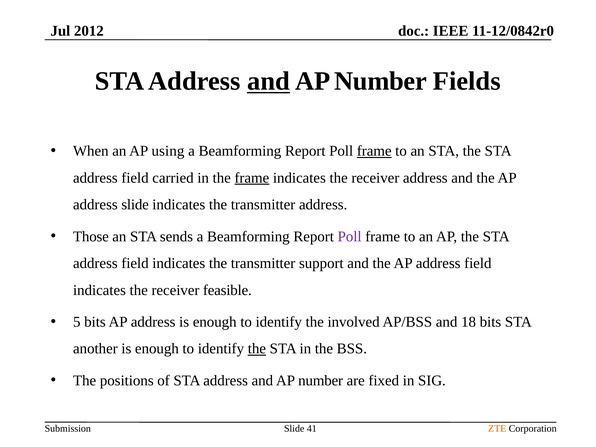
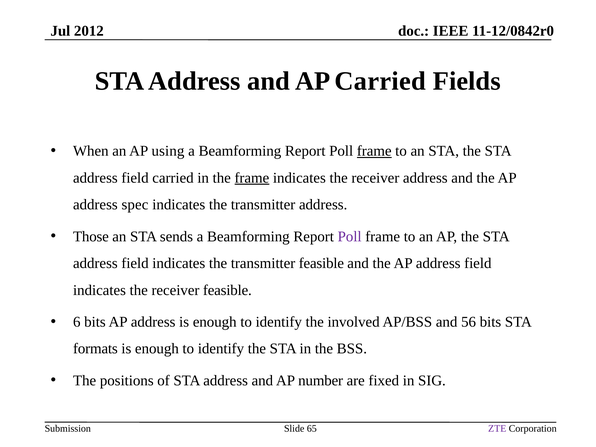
and at (268, 81) underline: present -> none
Number at (380, 81): Number -> Carried
address slide: slide -> spec
transmitter support: support -> feasible
5: 5 -> 6
18: 18 -> 56
another: another -> formats
the at (257, 349) underline: present -> none
41: 41 -> 65
ZTE colour: orange -> purple
